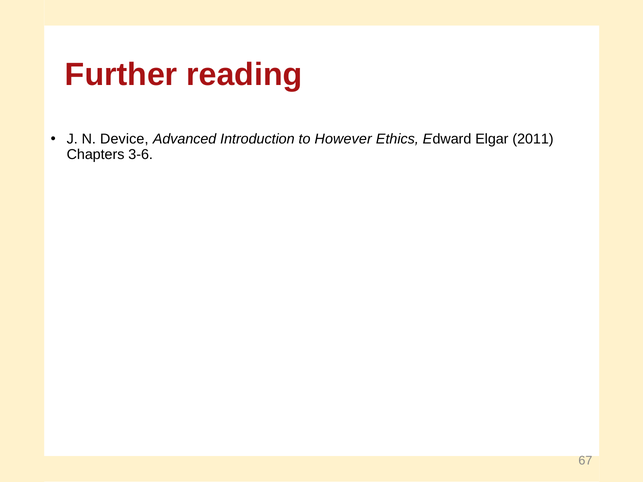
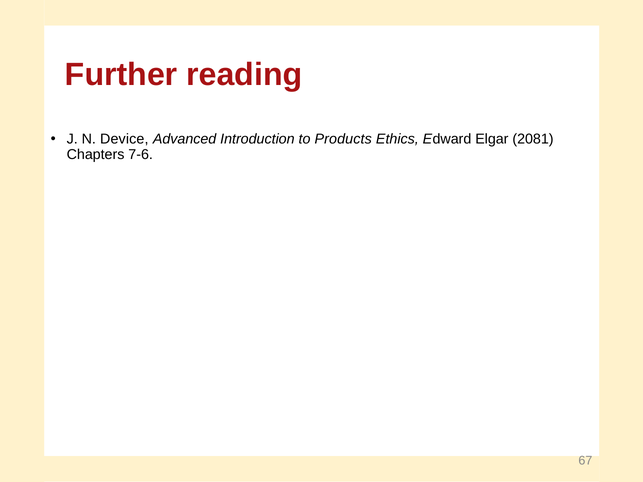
However: However -> Products
2011: 2011 -> 2081
3-6: 3-6 -> 7-6
